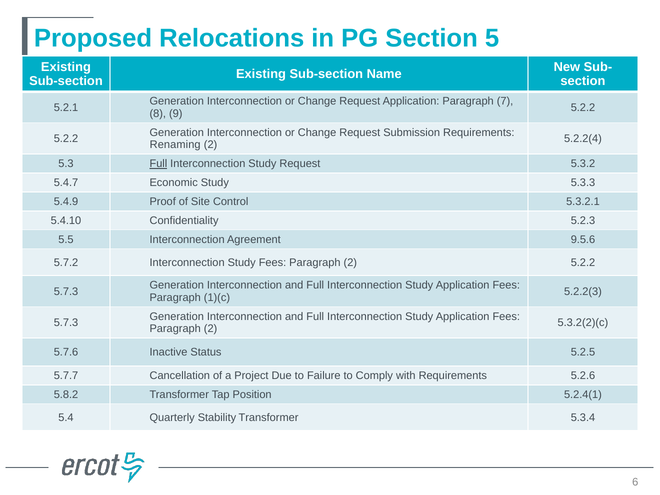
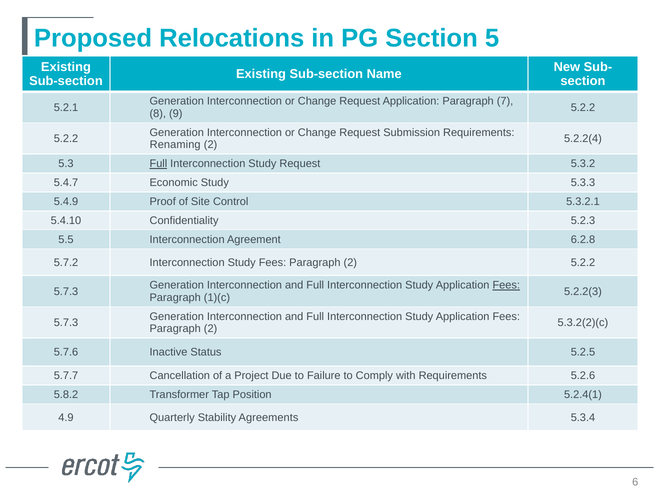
9.5.6: 9.5.6 -> 6.2.8
Fees at (506, 285) underline: none -> present
5.4: 5.4 -> 4.9
Stability Transformer: Transformer -> Agreements
